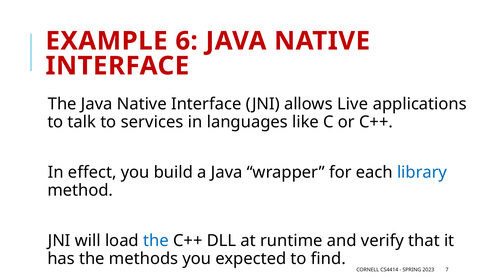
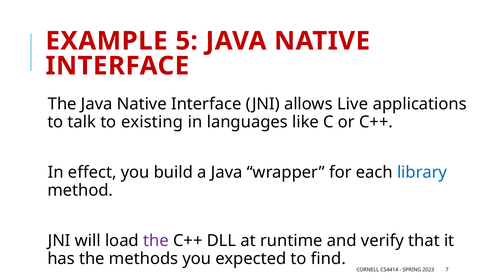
6: 6 -> 5
services: services -> existing
the at (156, 240) colour: blue -> purple
